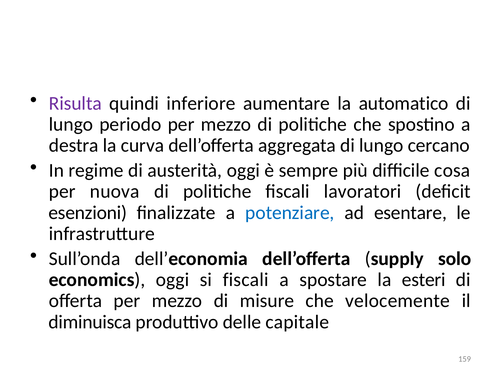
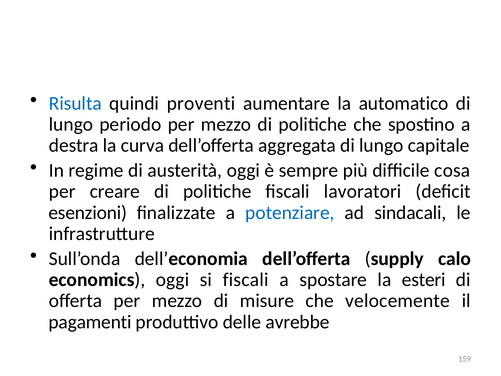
Risulta colour: purple -> blue
inferiore: inferiore -> proventi
cercano: cercano -> capitale
nuova: nuova -> creare
esentare: esentare -> sindacali
solo: solo -> calo
diminuisca: diminuisca -> pagamenti
capitale: capitale -> avrebbe
